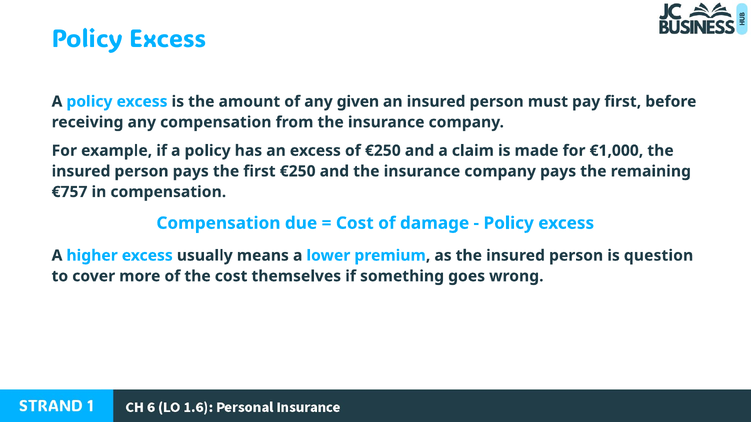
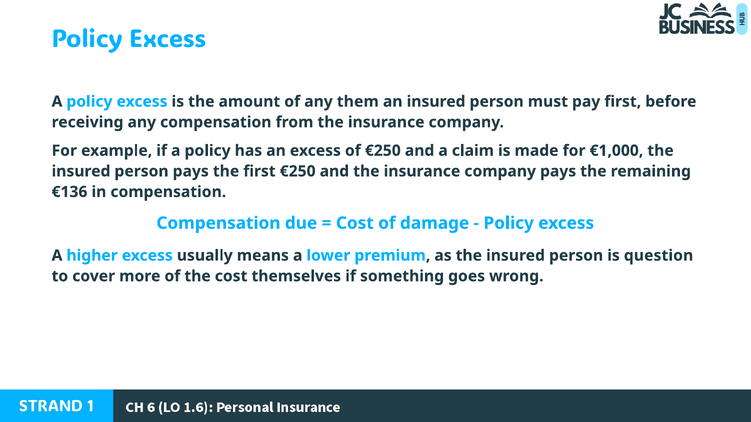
given: given -> them
€757: €757 -> €136
